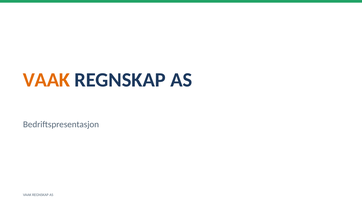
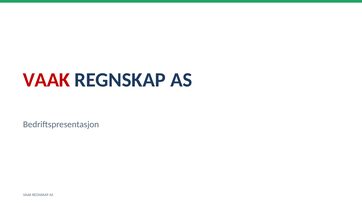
VAAK at (47, 80) colour: orange -> red
